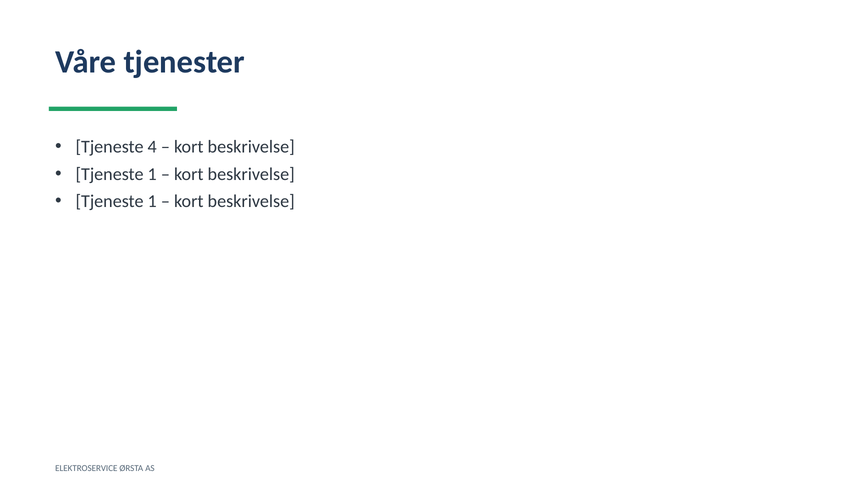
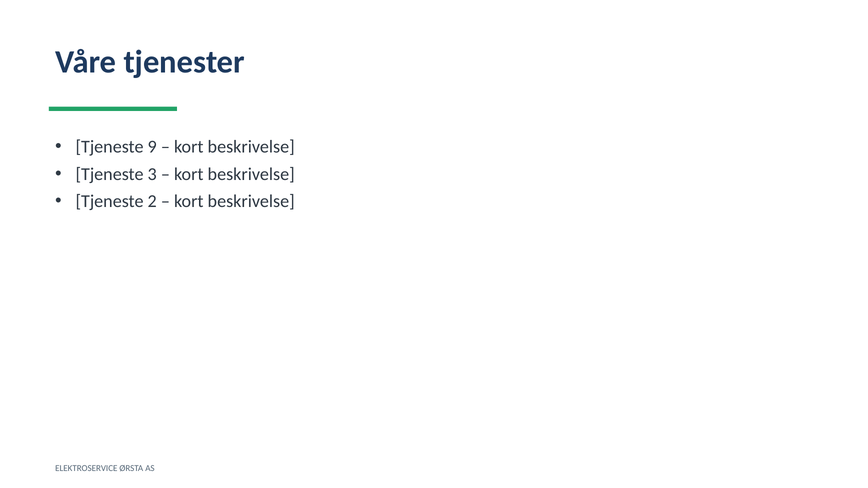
4: 4 -> 9
1 at (152, 174): 1 -> 3
1 at (152, 201): 1 -> 2
